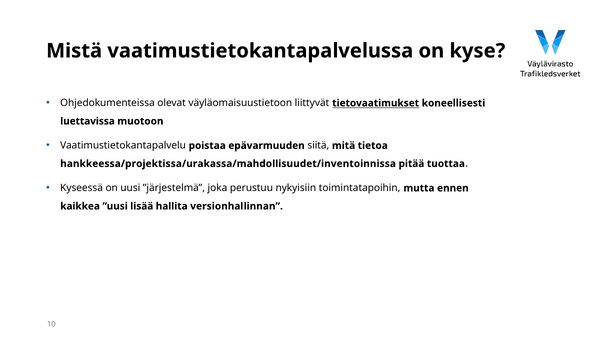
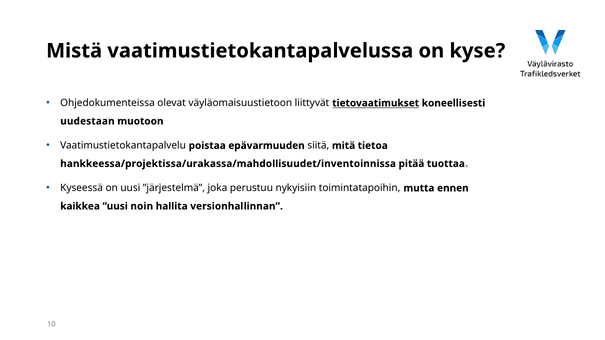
luettavissa: luettavissa -> uudestaan
lisää: lisää -> noin
